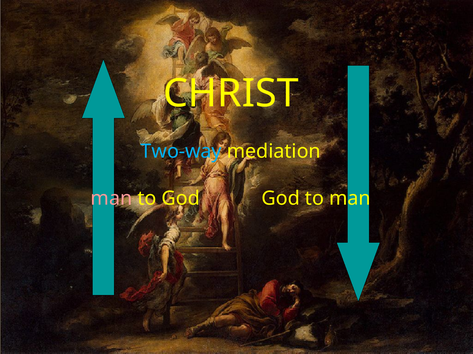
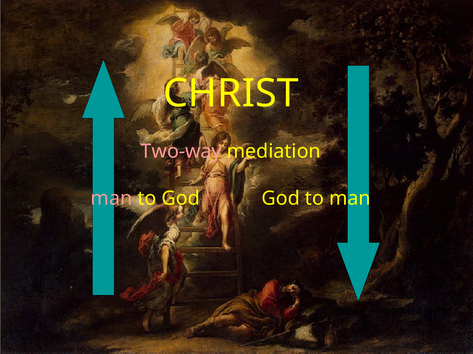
Two-way colour: light blue -> pink
